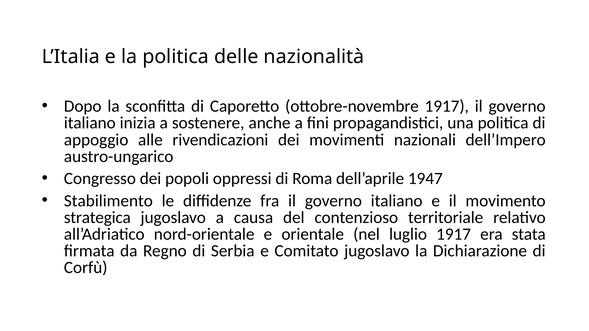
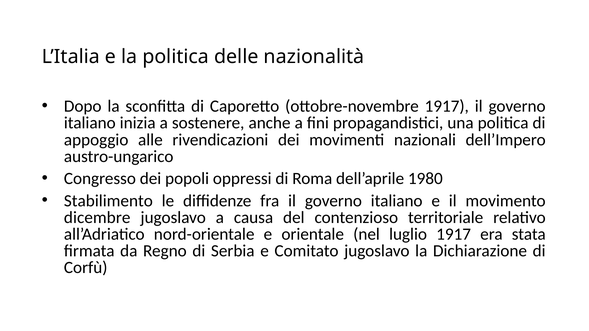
1947: 1947 -> 1980
strategica: strategica -> dicembre
